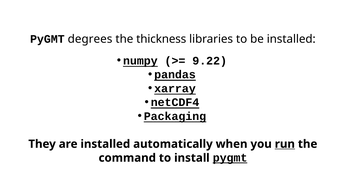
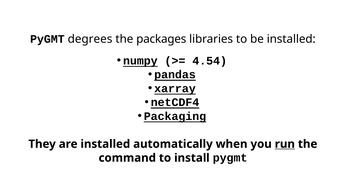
thickness: thickness -> packages
9.22: 9.22 -> 4.54
pygmt at (230, 158) underline: present -> none
